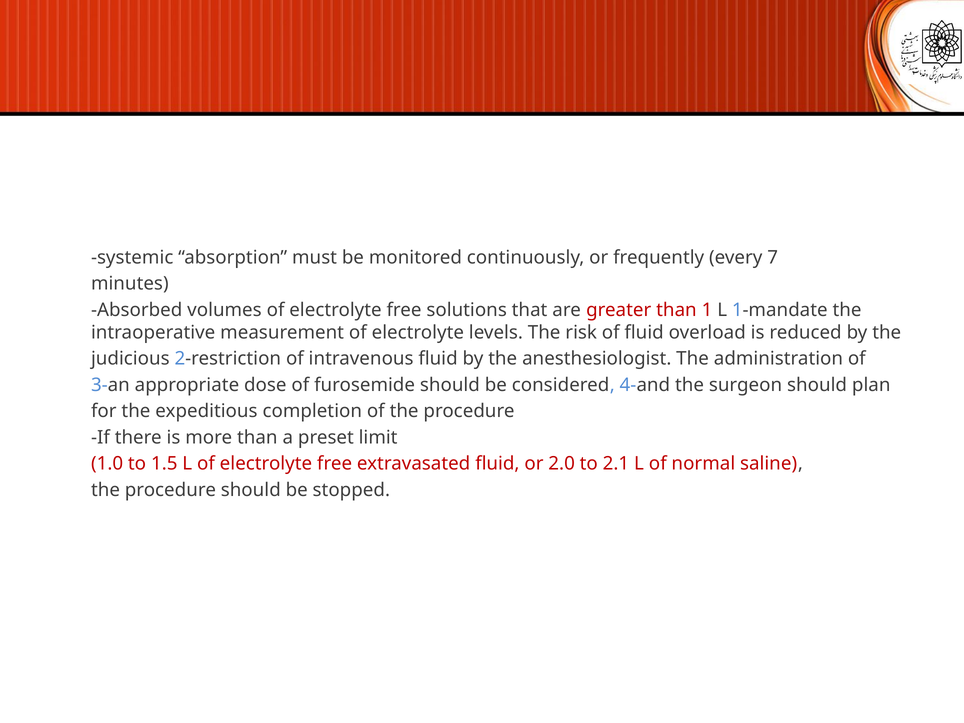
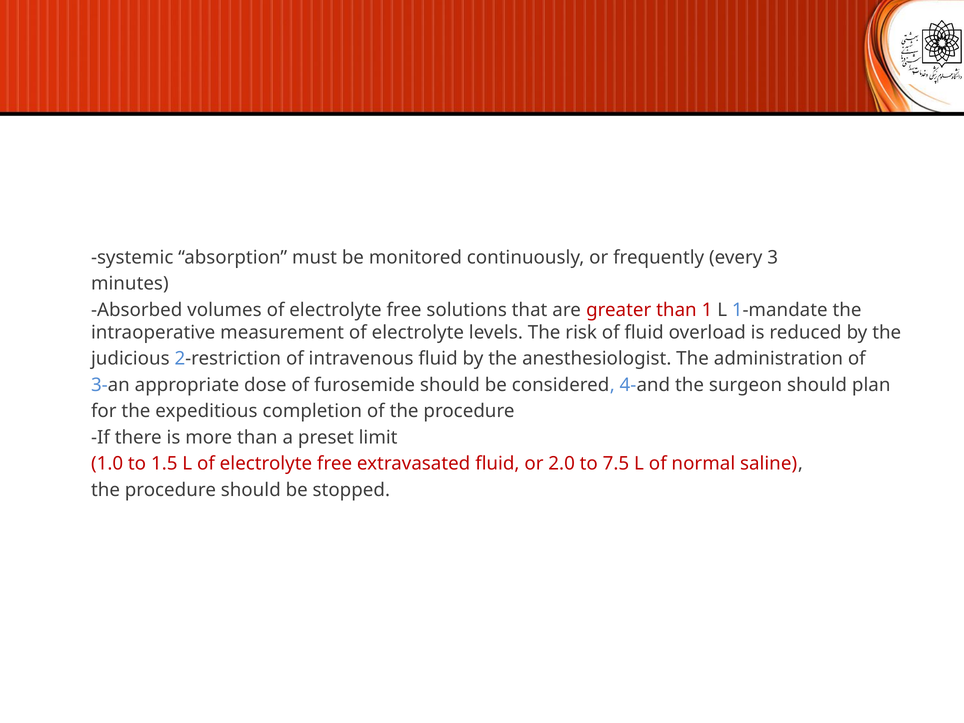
7: 7 -> 3
2.1: 2.1 -> 7.5
